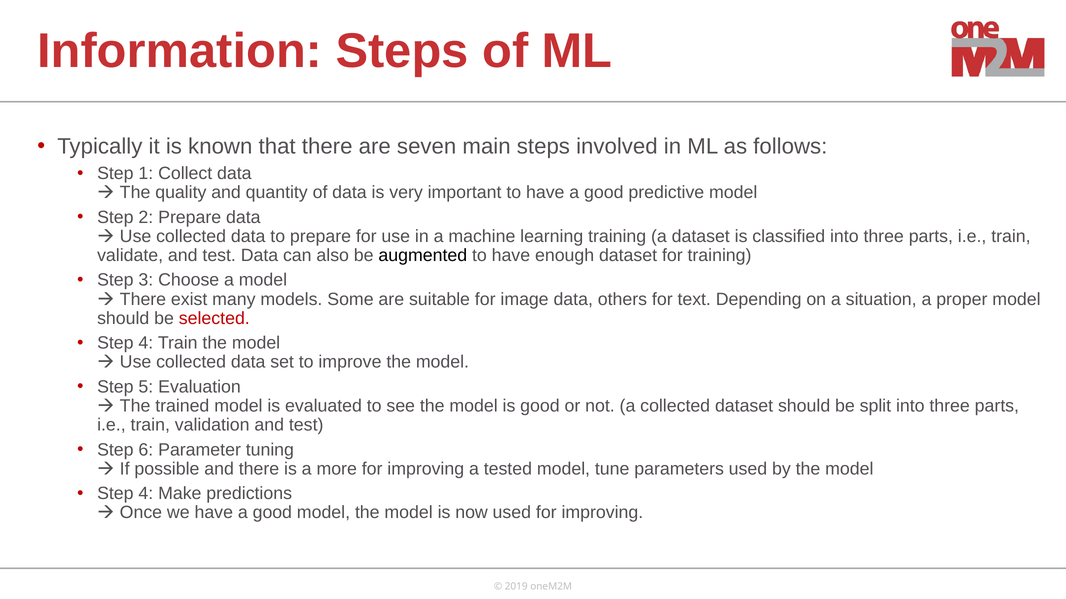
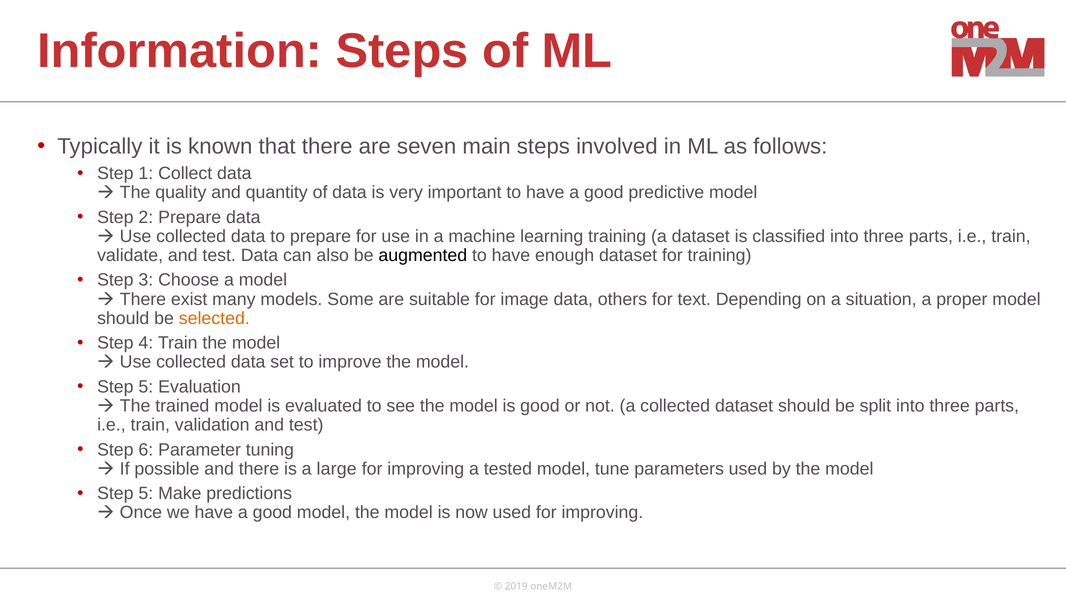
selected colour: red -> orange
more: more -> large
4 at (146, 494): 4 -> 5
